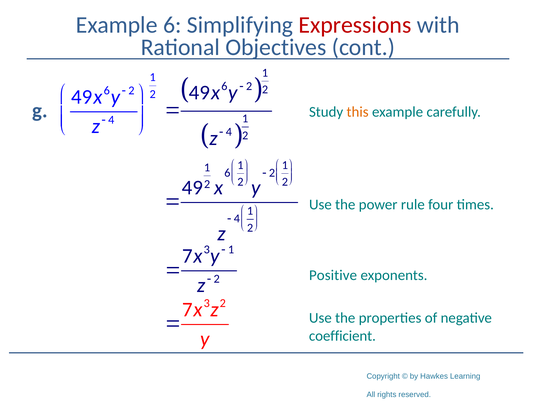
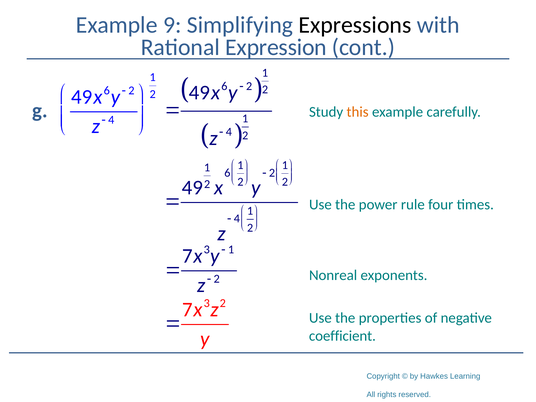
Example 6: 6 -> 9
Expressions colour: red -> black
Objectives: Objectives -> Expression
Positive: Positive -> Nonreal
